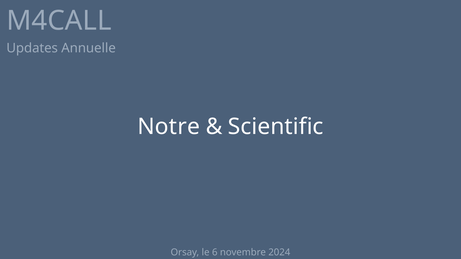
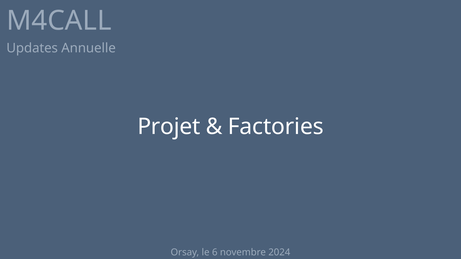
Notre: Notre -> Projet
Scientific: Scientific -> Factories
